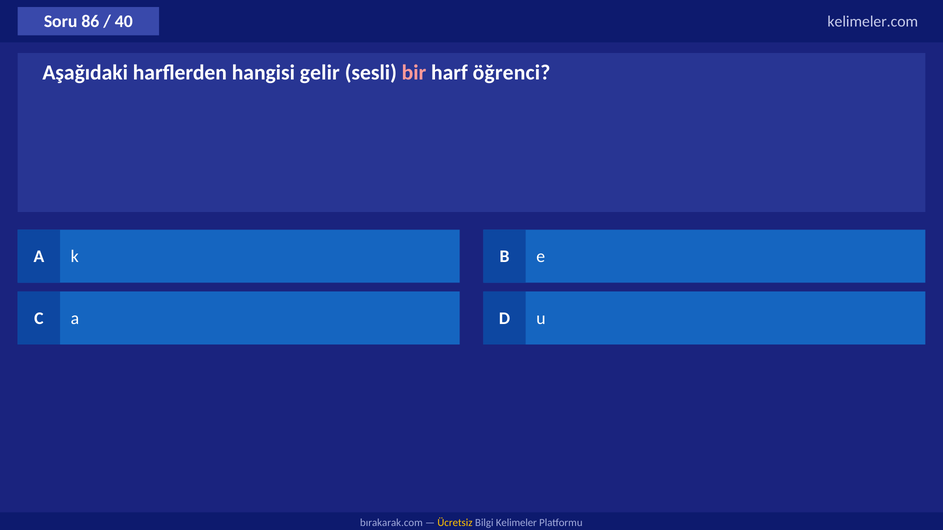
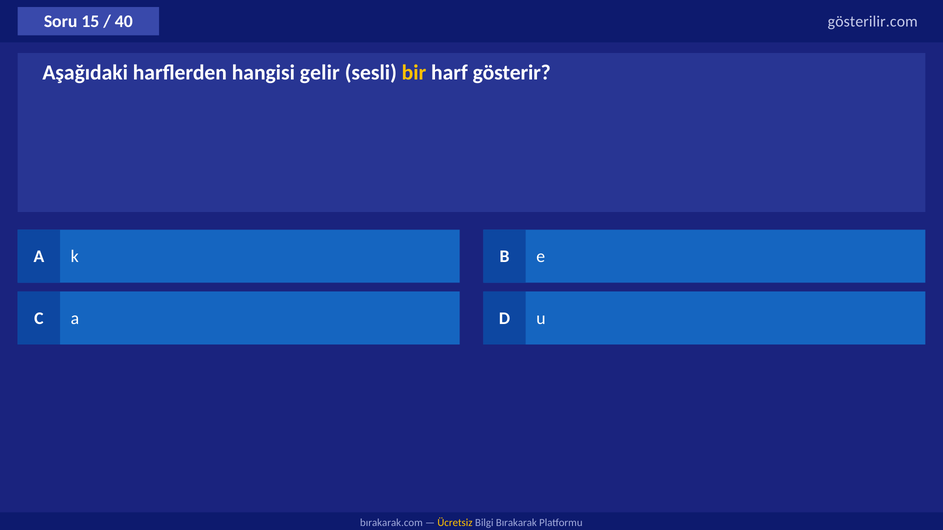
86: 86 -> 15
kelimeler.com: kelimeler.com -> gösterilir.com
bir colour: pink -> yellow
öğrenci: öğrenci -> gösterir
Kelimeler: Kelimeler -> Bırakarak
